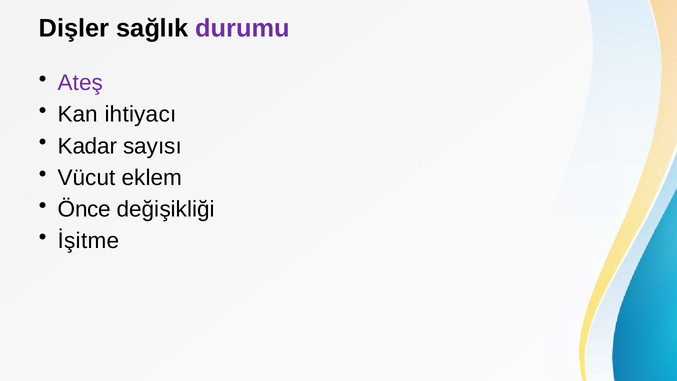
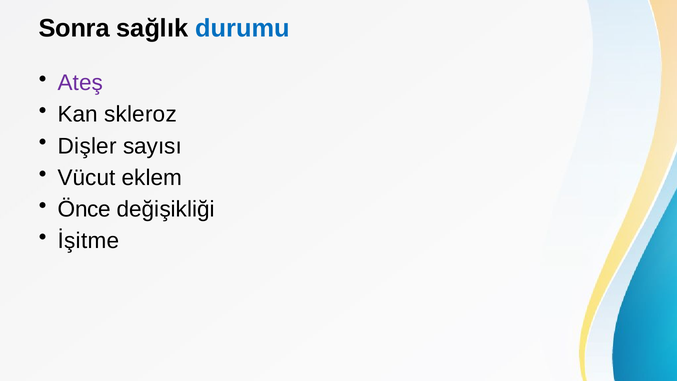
Dişler: Dişler -> Sonra
durumu colour: purple -> blue
ihtiyacı: ihtiyacı -> skleroz
Kadar: Kadar -> Dişler
